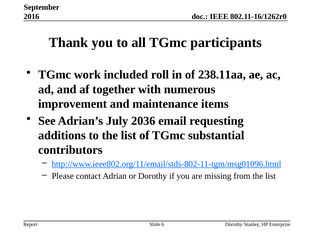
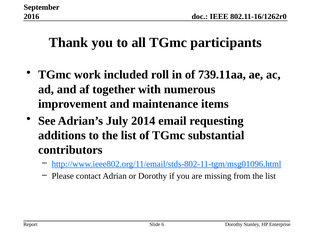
238.11aa: 238.11aa -> 739.11aa
2036: 2036 -> 2014
